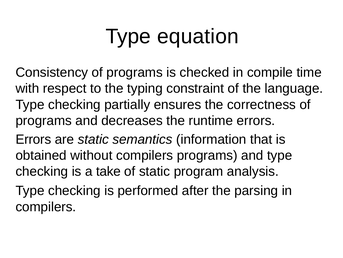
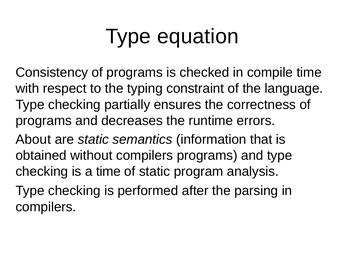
Errors at (33, 139): Errors -> About
a take: take -> time
